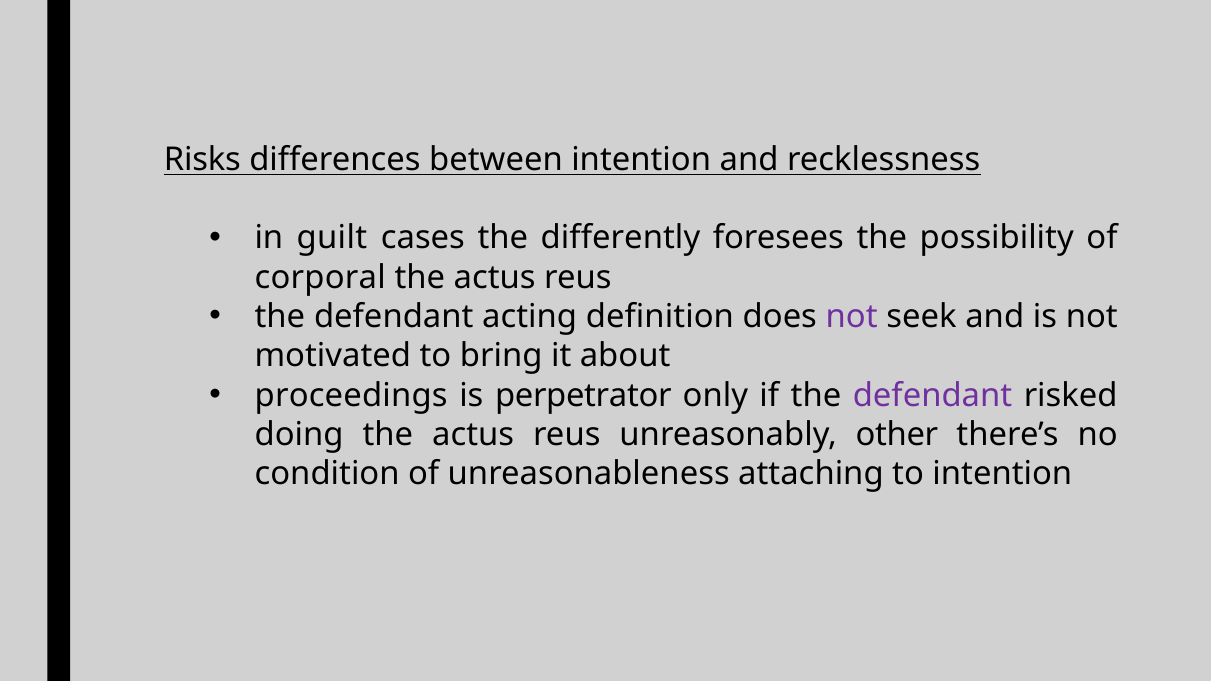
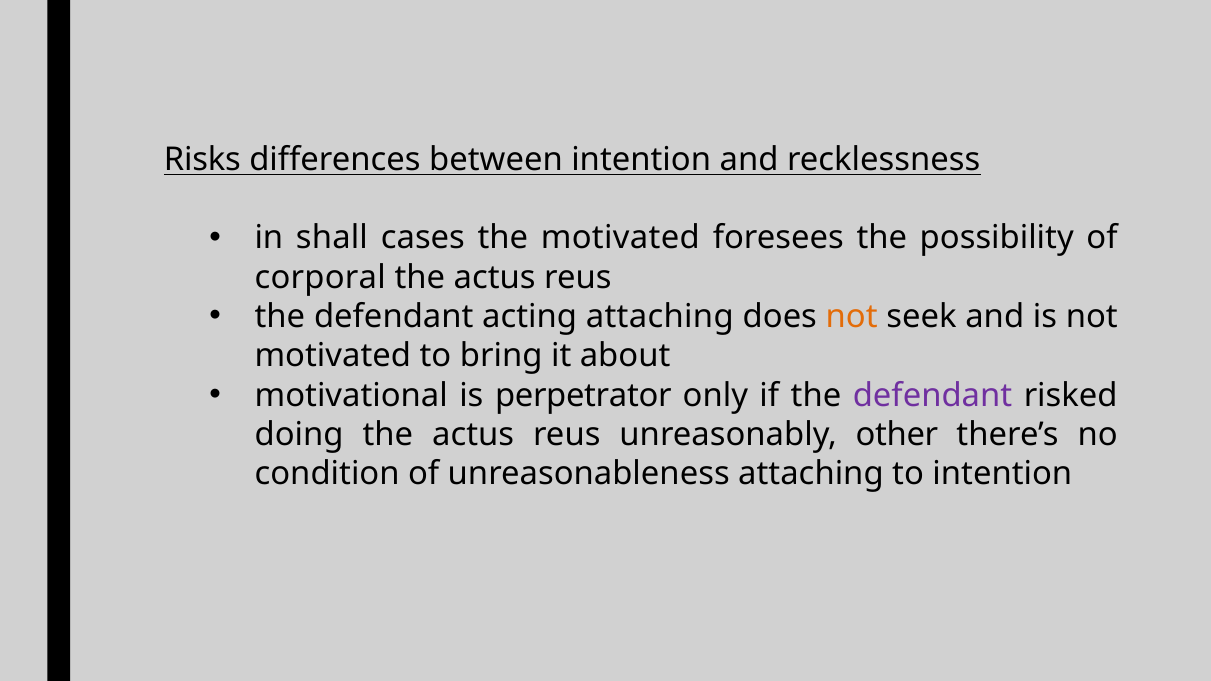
guilt: guilt -> shall
the differently: differently -> motivated
acting definition: definition -> attaching
not at (852, 317) colour: purple -> orange
proceedings: proceedings -> motivational
